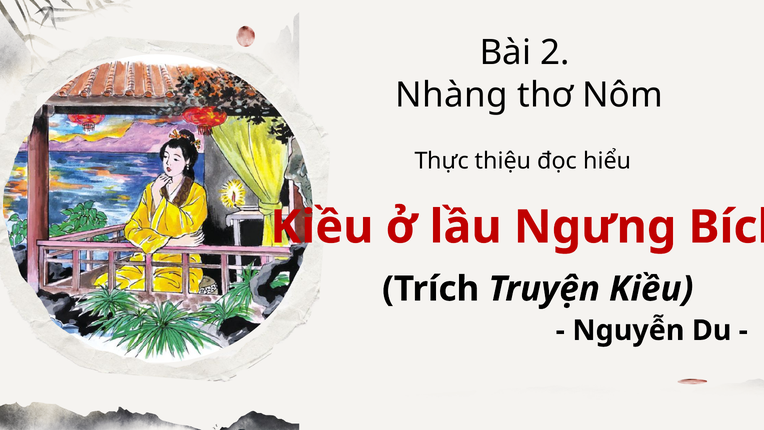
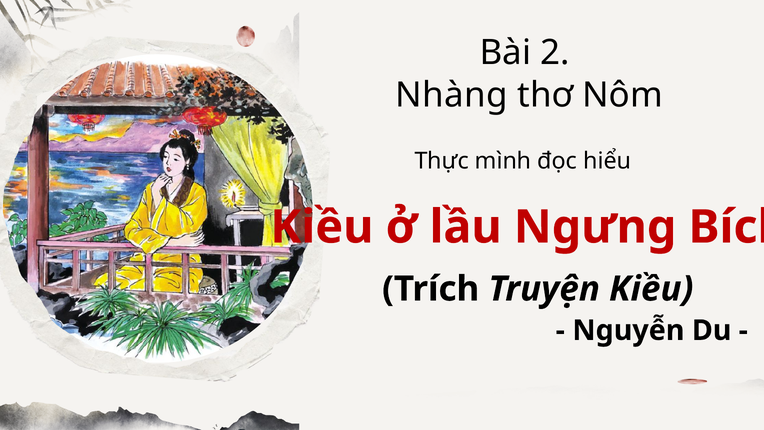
thiệu: thiệu -> mình
